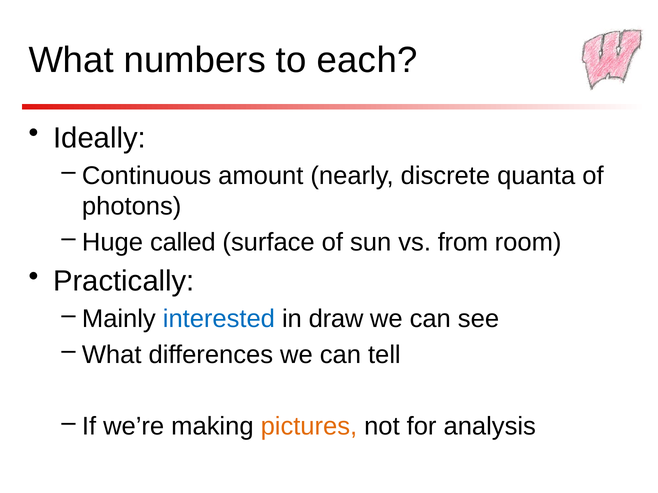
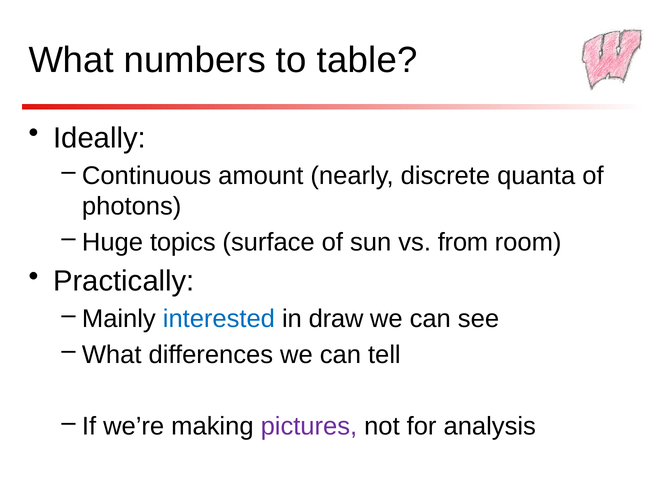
each: each -> table
called: called -> topics
pictures colour: orange -> purple
